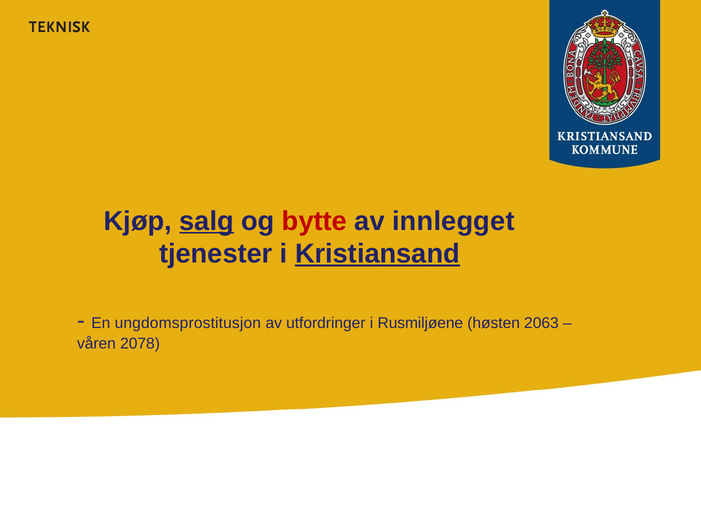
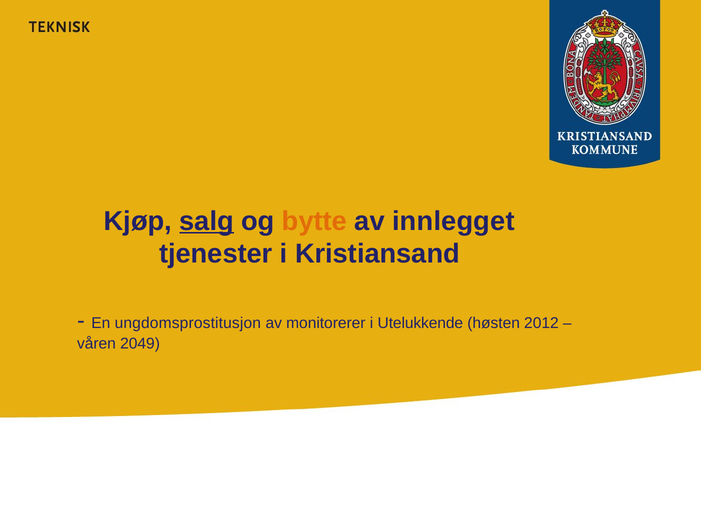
bytte colour: red -> orange
Kristiansand underline: present -> none
utfordringer: utfordringer -> monitorerer
Rusmiljøene: Rusmiljøene -> Utelukkende
2063: 2063 -> 2012
2078: 2078 -> 2049
